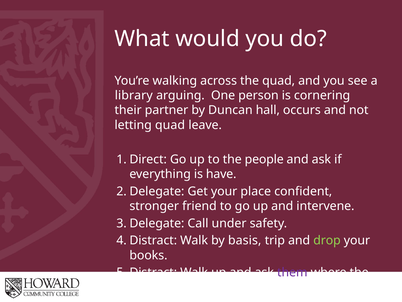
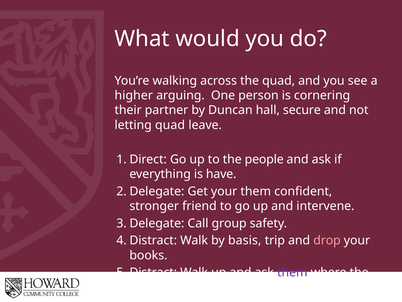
library at (134, 95): library -> higher
occurs: occurs -> secure
your place: place -> them
under: under -> group
drop colour: light green -> pink
